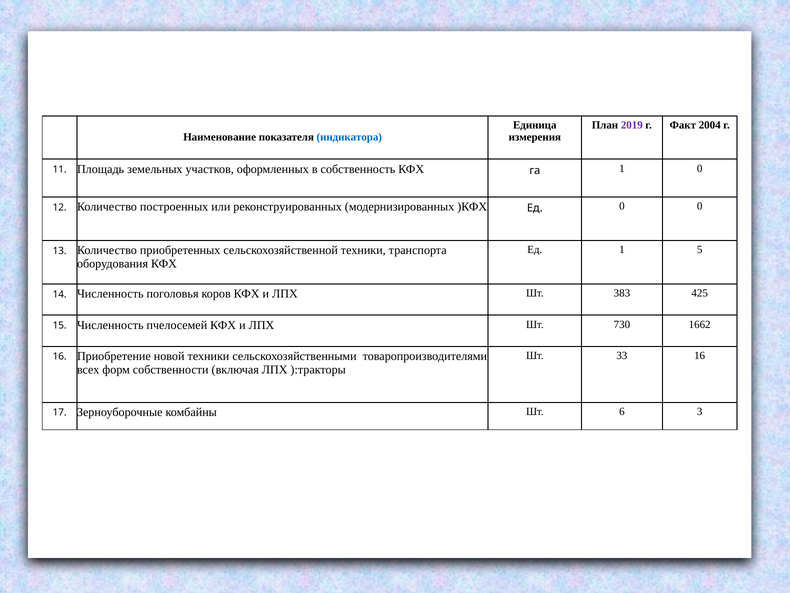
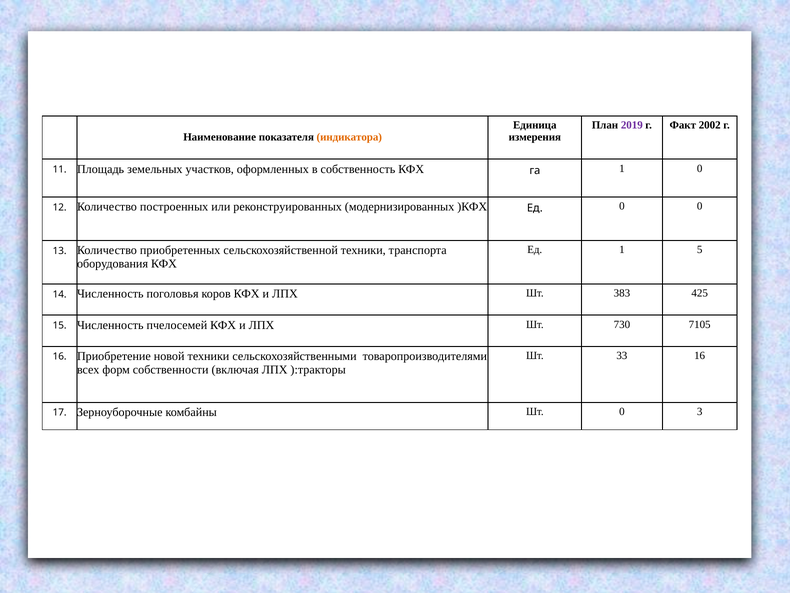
2004: 2004 -> 2002
индикатора colour: blue -> orange
1662: 1662 -> 7105
Шт 6: 6 -> 0
